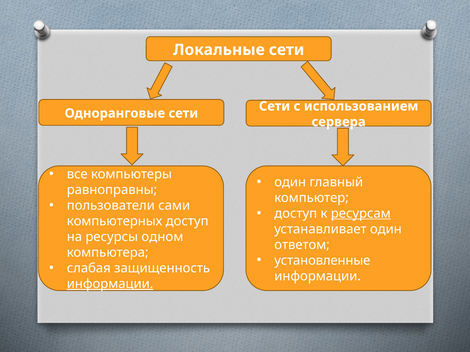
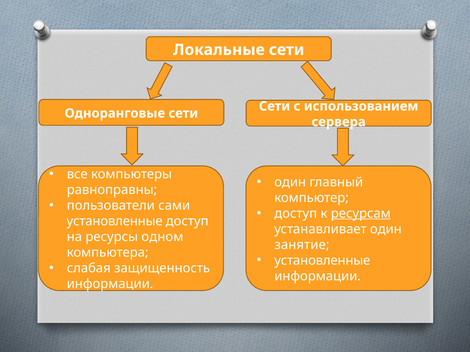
компьютерных at (115, 222): компьютерных -> установленные
ответом: ответом -> занятие
информации at (110, 284) underline: present -> none
